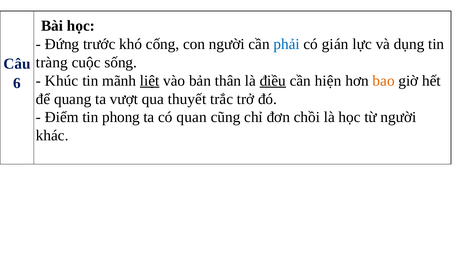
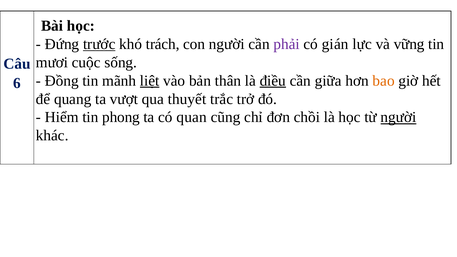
trước underline: none -> present
cống: cống -> trách
phải colour: blue -> purple
dụng: dụng -> vững
tràng: tràng -> mươi
Khúc: Khúc -> Đồng
hiện: hiện -> giữa
Điểm: Điểm -> Hiểm
người at (399, 117) underline: none -> present
